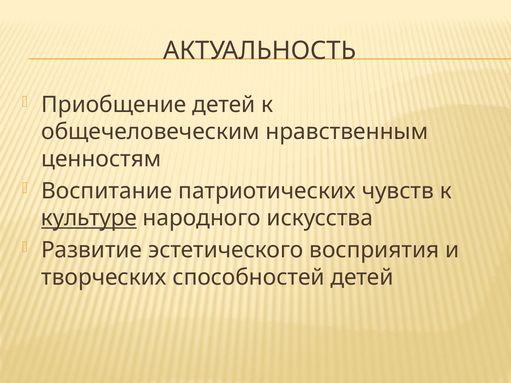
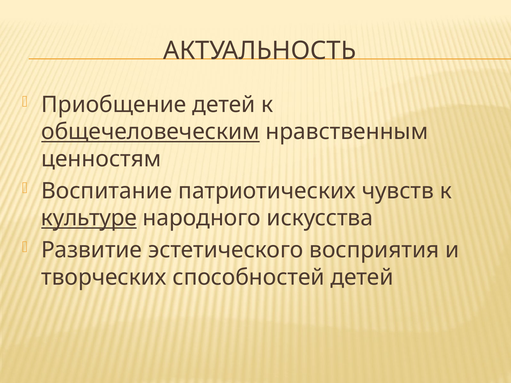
общечеловеческим underline: none -> present
